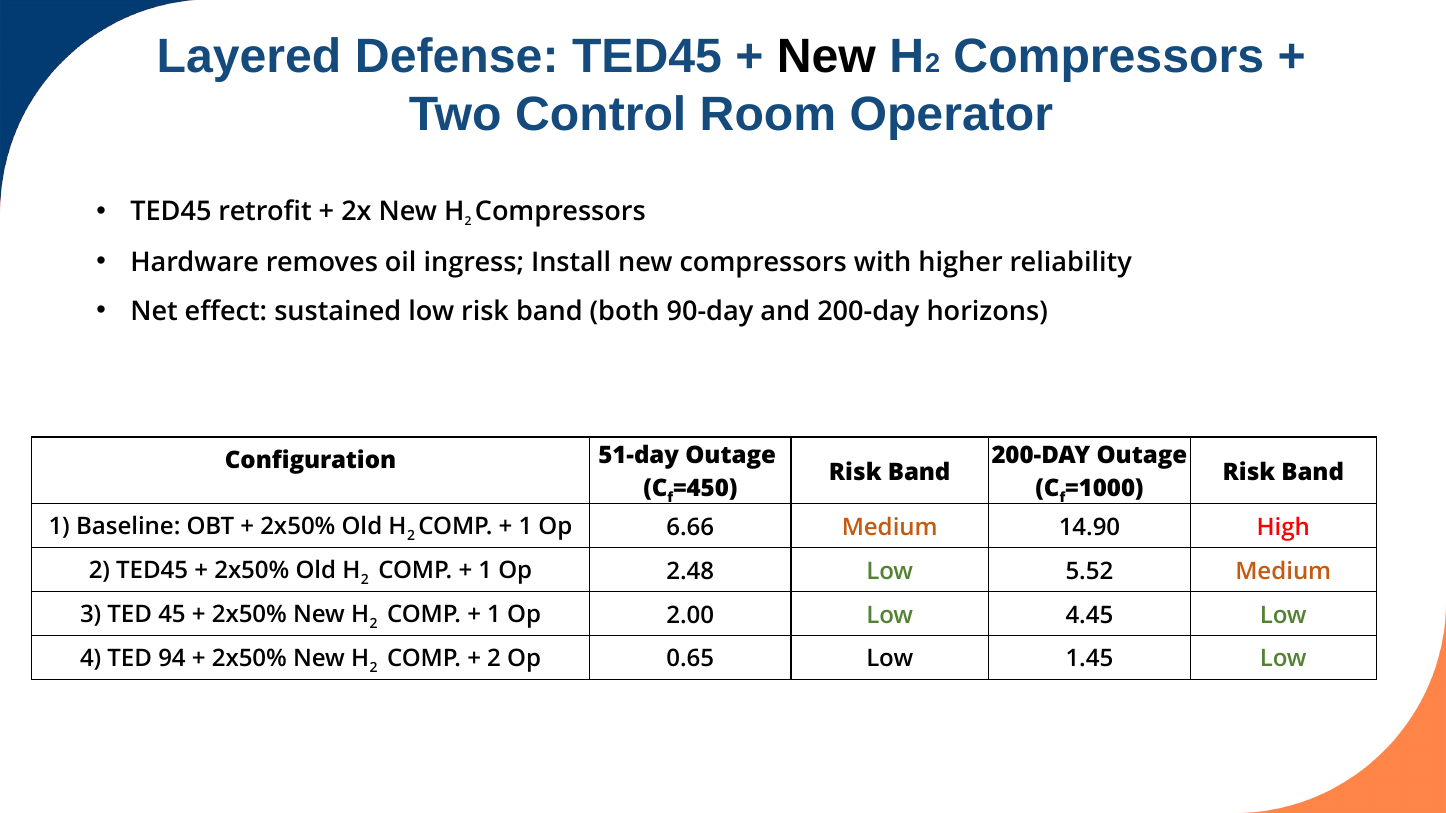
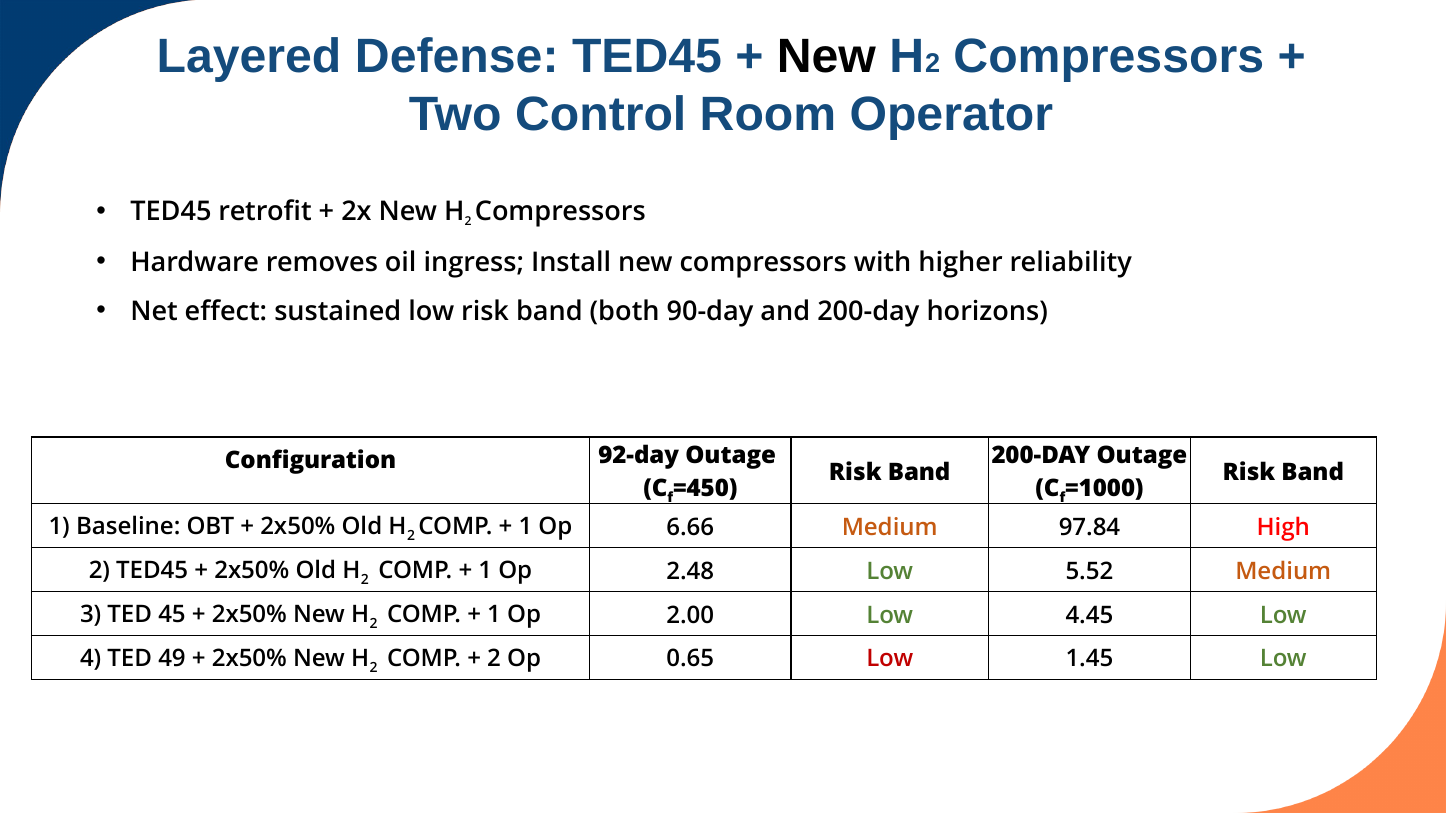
51-day: 51-day -> 92-day
14.90: 14.90 -> 97.84
94: 94 -> 49
Low at (890, 659) colour: black -> red
